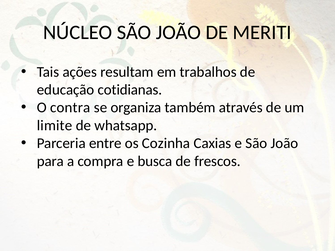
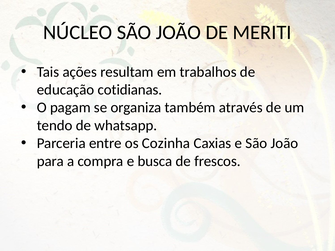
contra: contra -> pagam
limite: limite -> tendo
